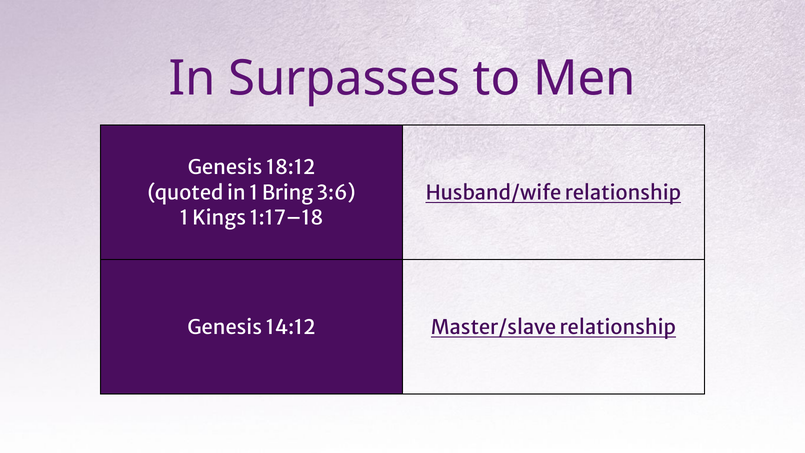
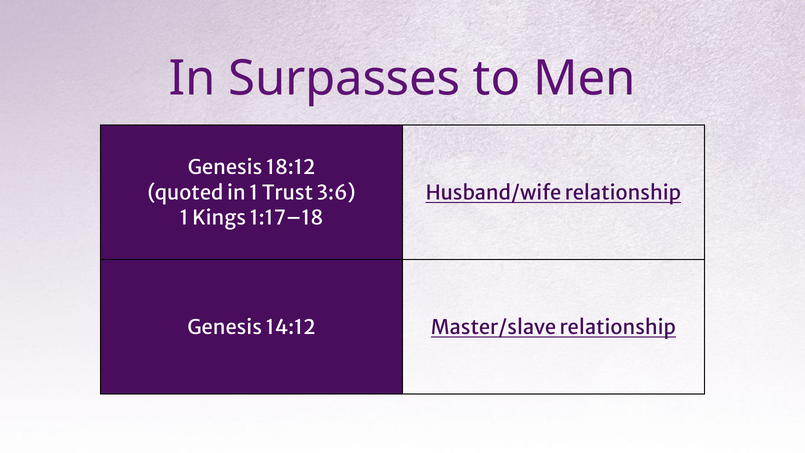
Bring: Bring -> Trust
